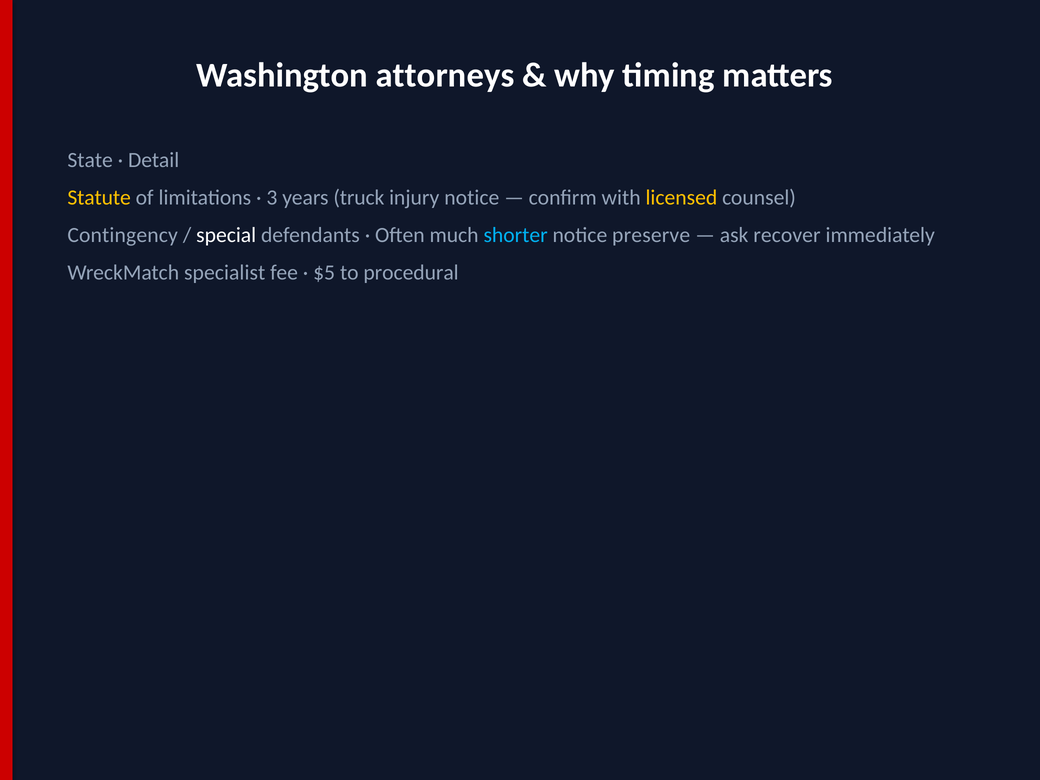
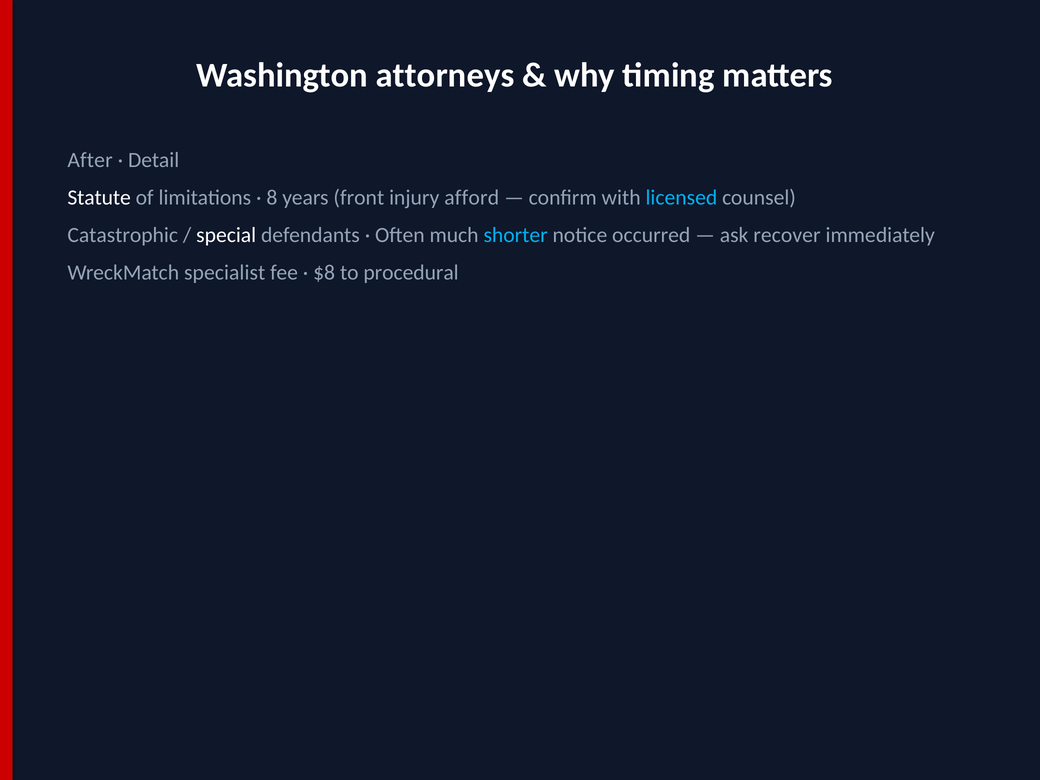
State: State -> After
Statute colour: yellow -> white
3: 3 -> 8
truck: truck -> front
injury notice: notice -> afford
licensed colour: yellow -> light blue
Contingency: Contingency -> Catastrophic
preserve: preserve -> occurred
$5: $5 -> $8
